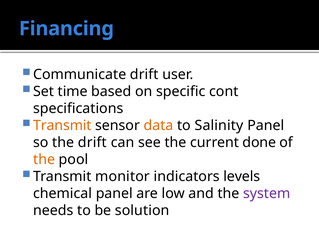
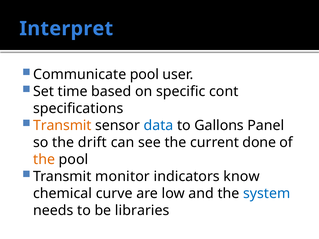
Financing: Financing -> Interpret
Communicate drift: drift -> pool
data colour: orange -> blue
Salinity: Salinity -> Gallons
levels: levels -> know
chemical panel: panel -> curve
system colour: purple -> blue
solution: solution -> libraries
